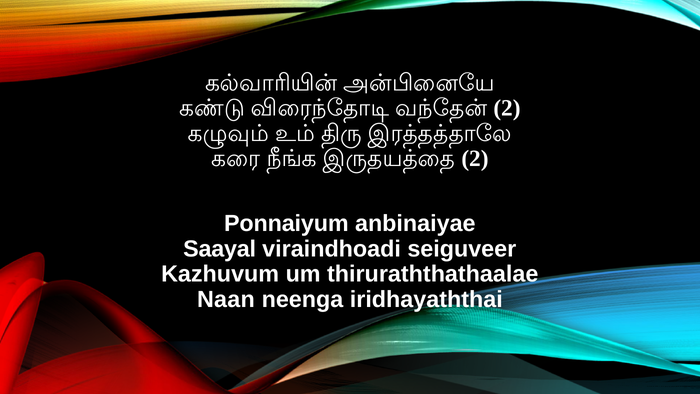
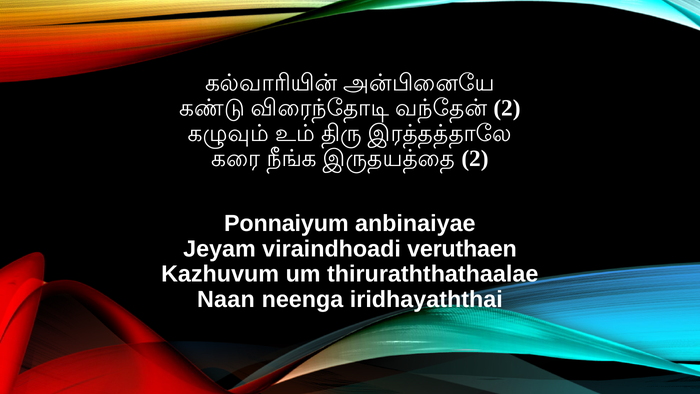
Saayal: Saayal -> Jeyam
seiguveer: seiguveer -> veruthaen
